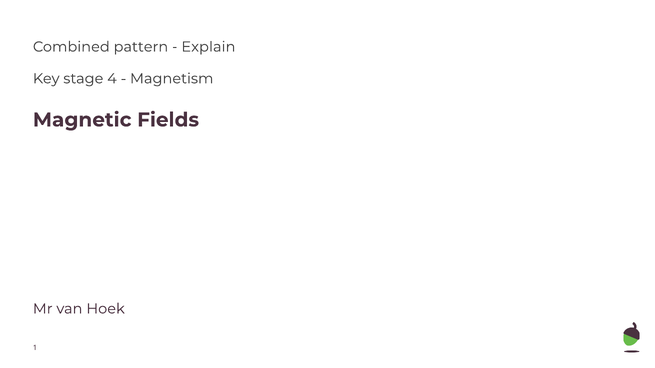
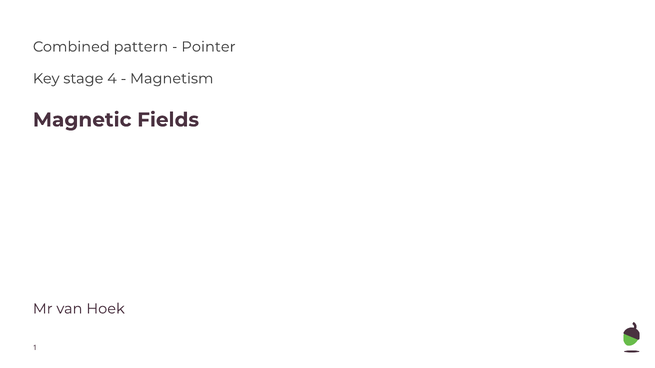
Explain: Explain -> Pointer
